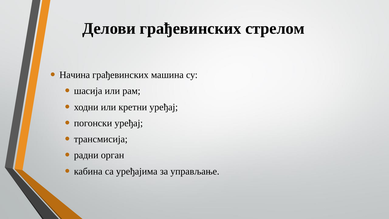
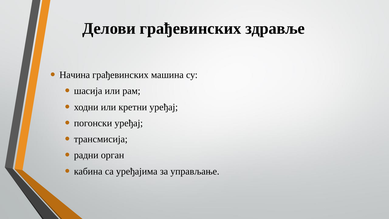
стрелом: стрелом -> здравље
